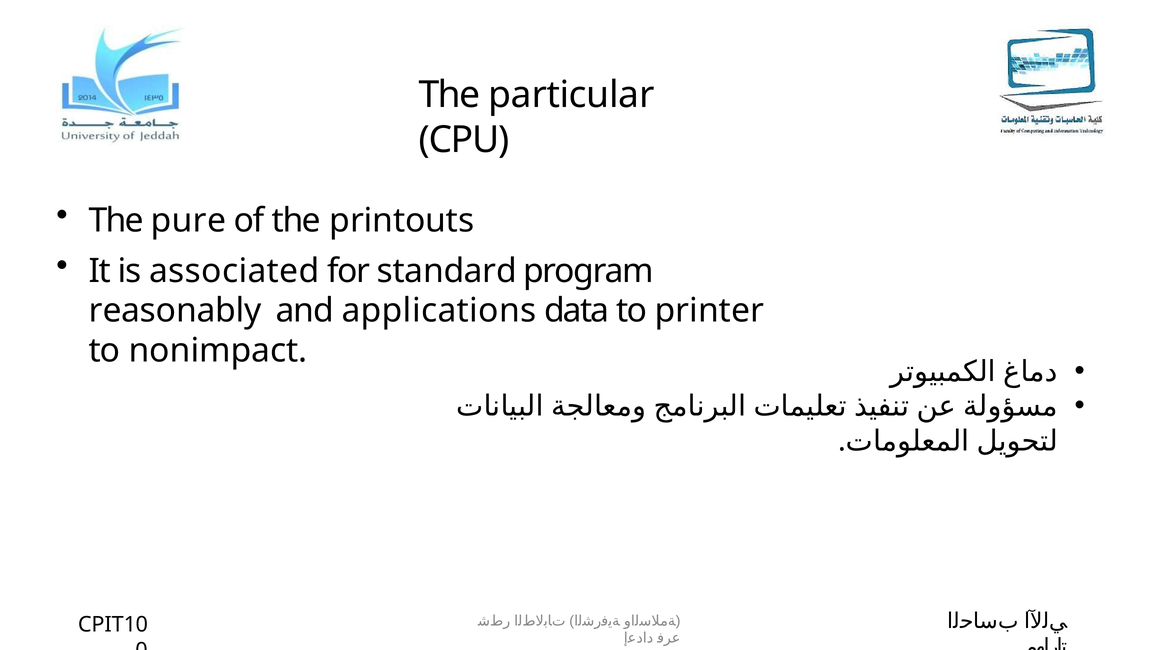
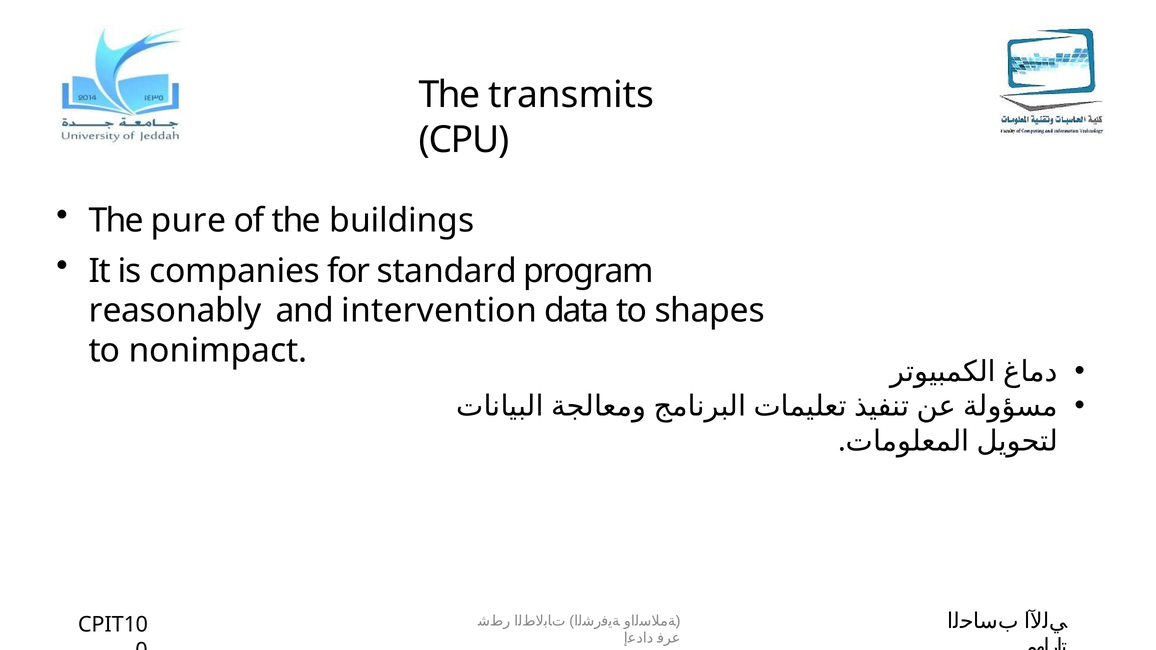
particular: particular -> transmits
printouts: printouts -> buildings
associated: associated -> companies
applications: applications -> intervention
printer: printer -> shapes
